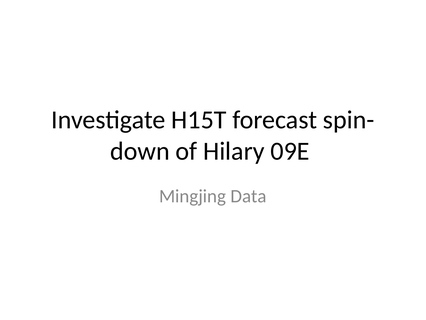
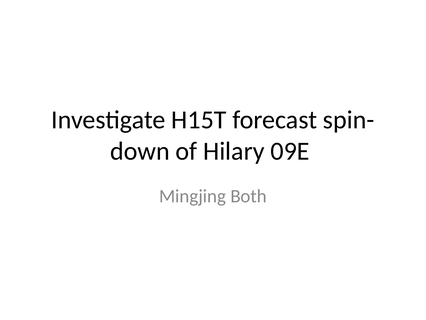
Data: Data -> Both
